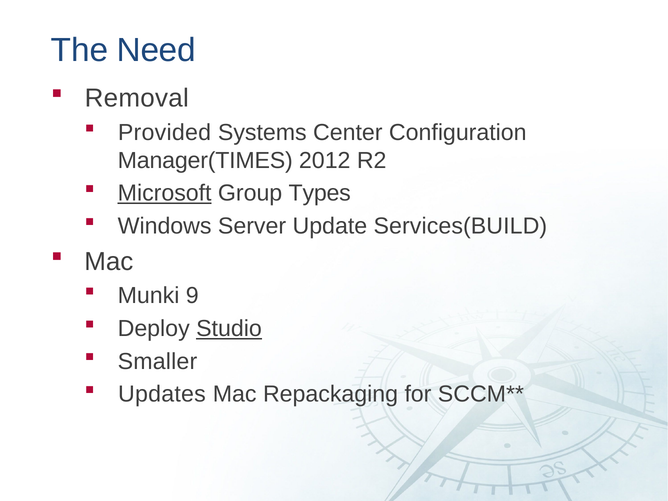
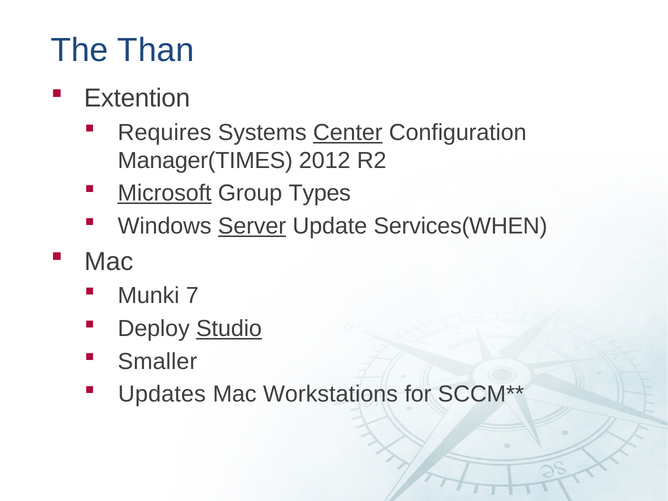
Need: Need -> Than
Removal: Removal -> Extention
Provided: Provided -> Requires
Center underline: none -> present
Server underline: none -> present
Services(BUILD: Services(BUILD -> Services(WHEN
9: 9 -> 7
Repackaging: Repackaging -> Workstations
